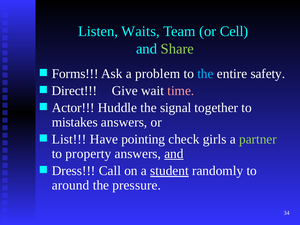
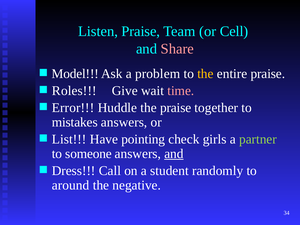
Listen Waits: Waits -> Praise
Share colour: light green -> pink
Forms: Forms -> Model
the at (205, 74) colour: light blue -> yellow
entire safety: safety -> praise
Direct: Direct -> Roles
Actor: Actor -> Error
the signal: signal -> praise
property: property -> someone
student underline: present -> none
pressure: pressure -> negative
